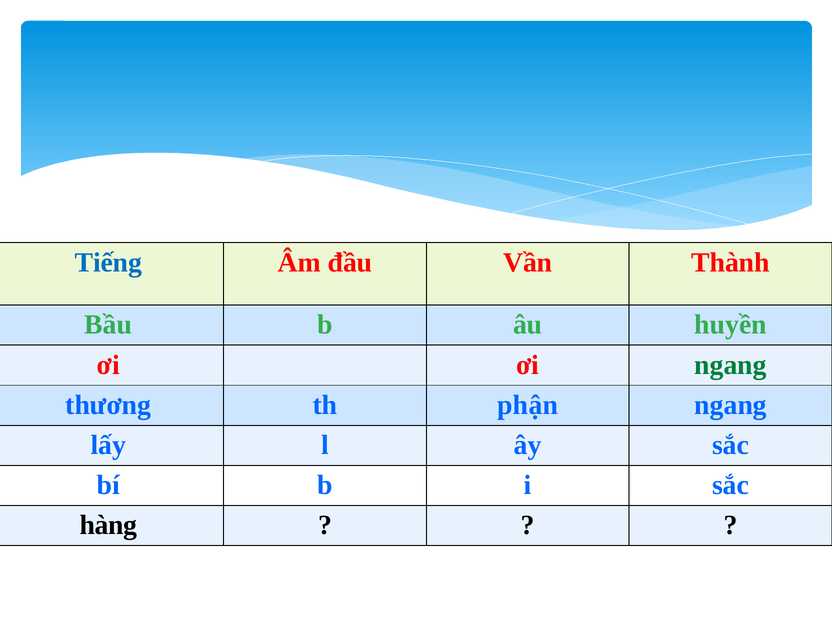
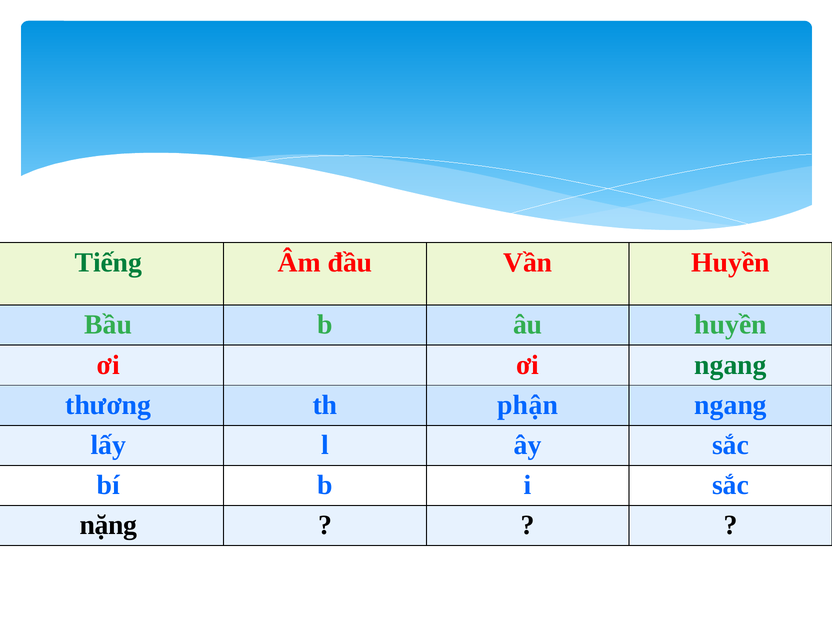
Tiếng colour: blue -> green
Vần Thành: Thành -> Huyền
hàng: hàng -> nặng
